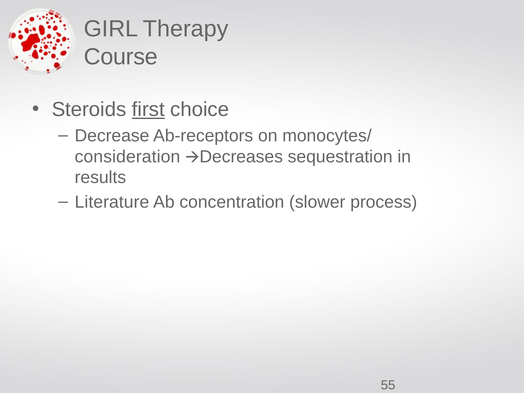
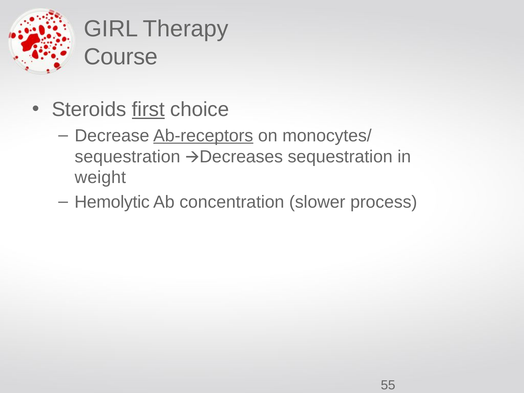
Ab-receptors underline: none -> present
consideration at (127, 157): consideration -> sequestration
results: results -> weight
Literature: Literature -> Hemolytic
